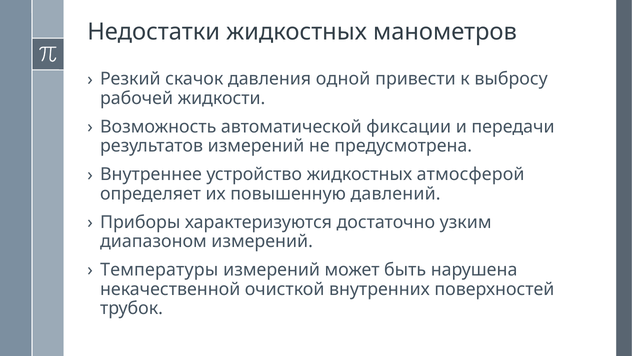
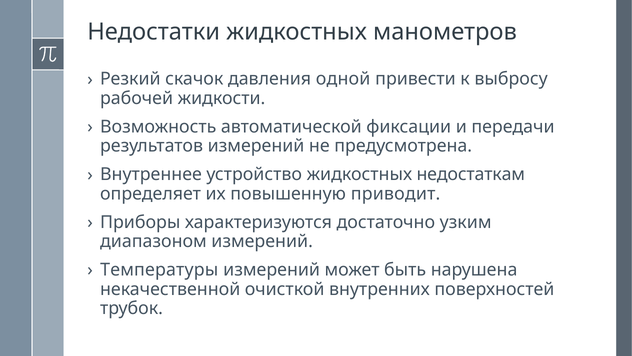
атмосферой: атмосферой -> недостаткам
давлений: давлений -> приводит
